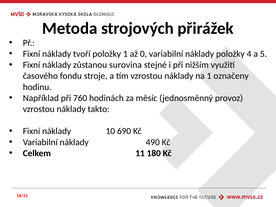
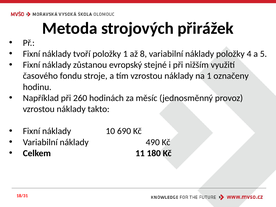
0: 0 -> 8
surovina: surovina -> evropský
760: 760 -> 260
